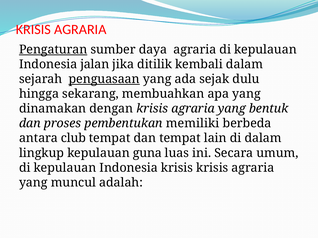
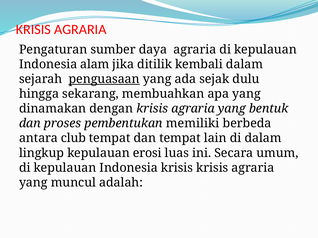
Pengaturan underline: present -> none
jalan: jalan -> alam
guna: guna -> erosi
